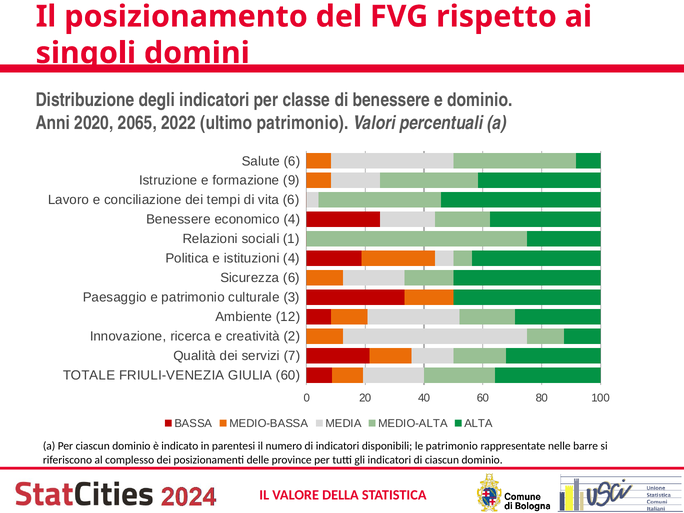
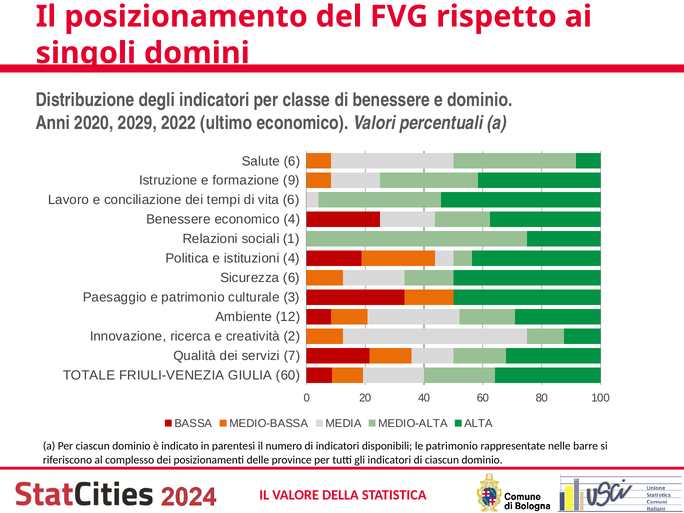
2065: 2065 -> 2029
ultimo patrimonio: patrimonio -> economico
